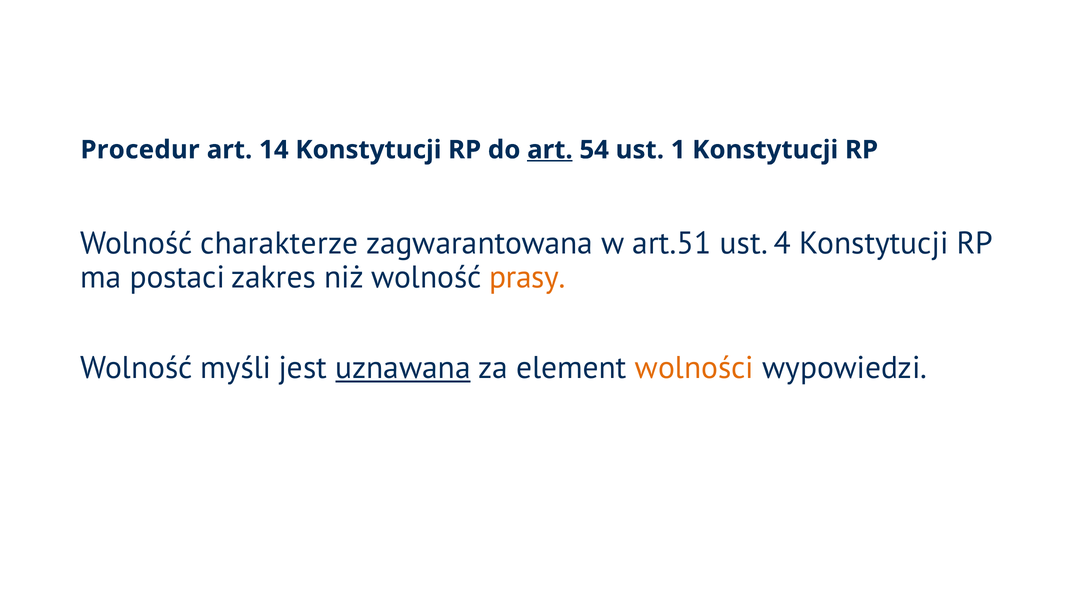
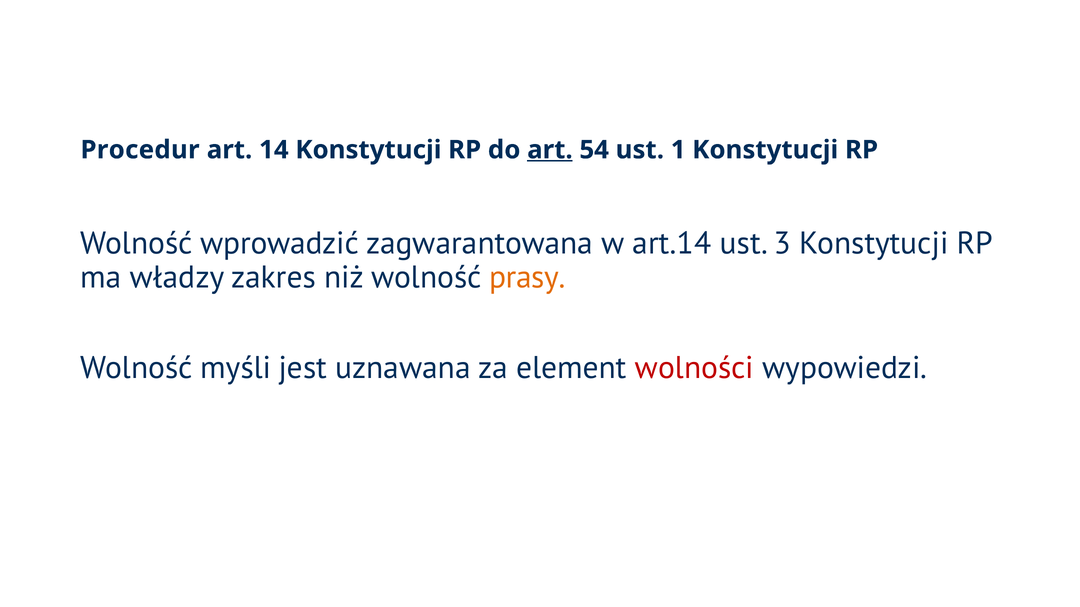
charakterze: charakterze -> wprowadzić
art.51: art.51 -> art.14
4: 4 -> 3
postaci: postaci -> władzy
uznawana underline: present -> none
wolności colour: orange -> red
